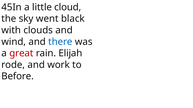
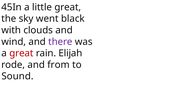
little cloud: cloud -> great
there colour: blue -> purple
work: work -> from
Before: Before -> Sound
